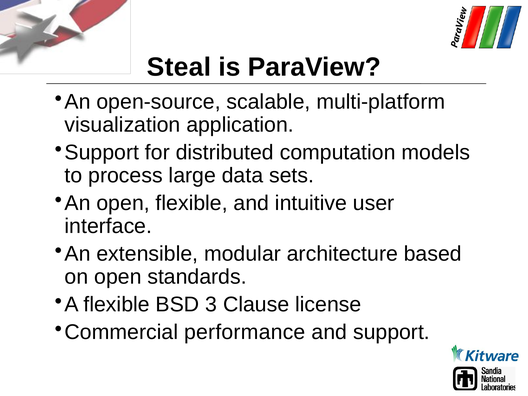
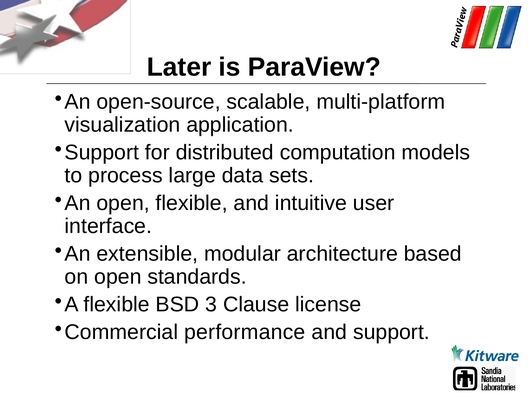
Steal: Steal -> Later
